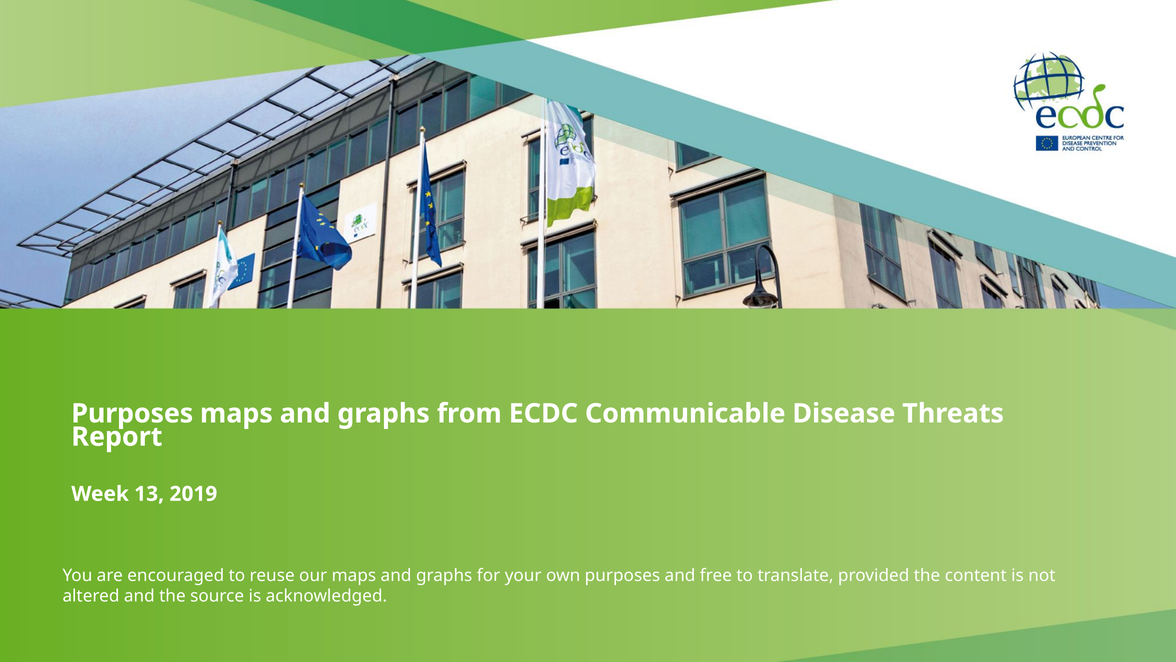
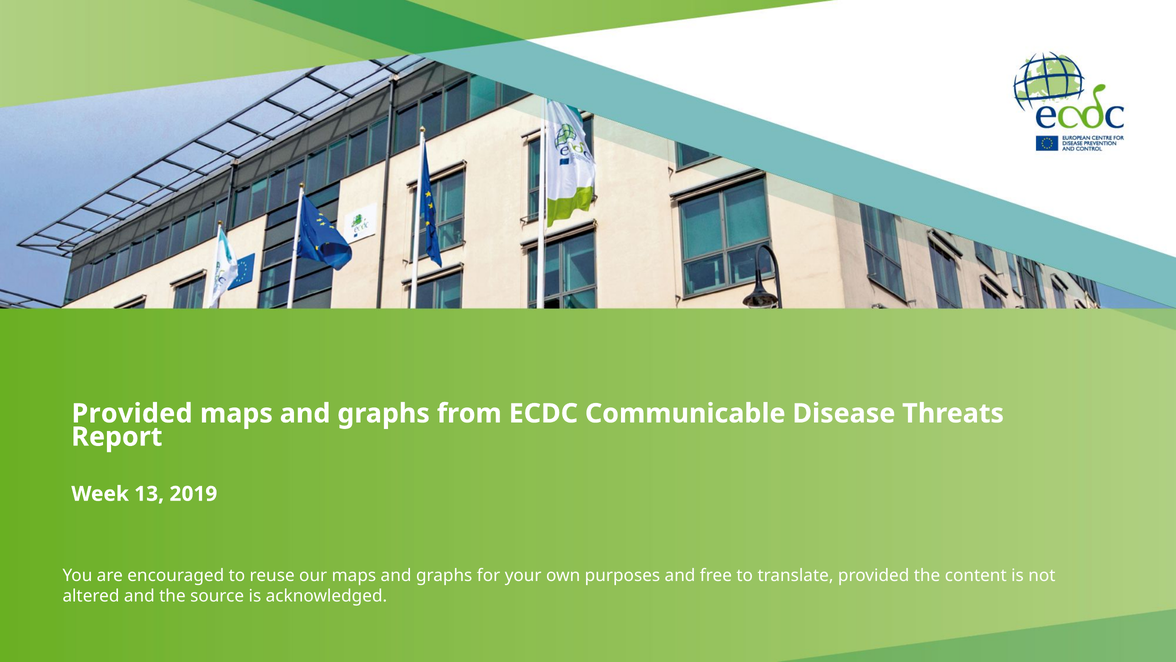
Purposes at (132, 413): Purposes -> Provided
